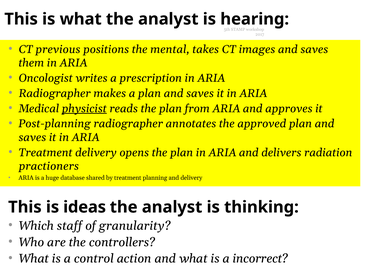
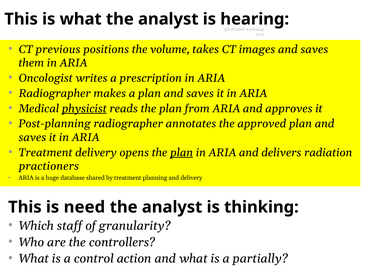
mental: mental -> volume
plan at (182, 153) underline: none -> present
ideas: ideas -> need
incorrect: incorrect -> partially
